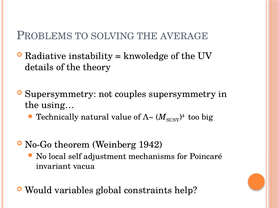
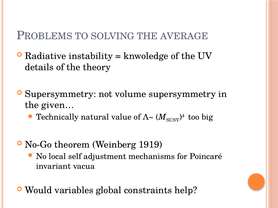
couples: couples -> volume
using…: using… -> given…
1942: 1942 -> 1919
